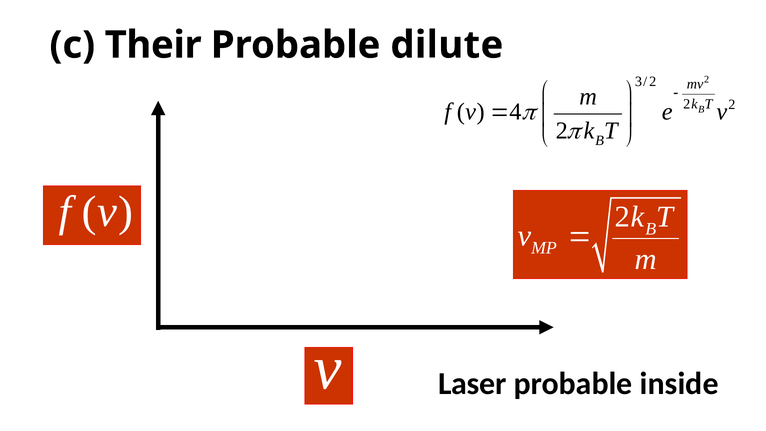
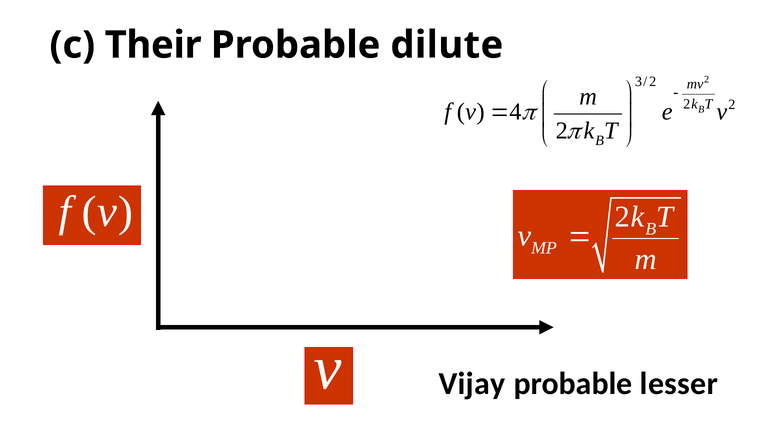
Laser: Laser -> Vijay
inside: inside -> lesser
